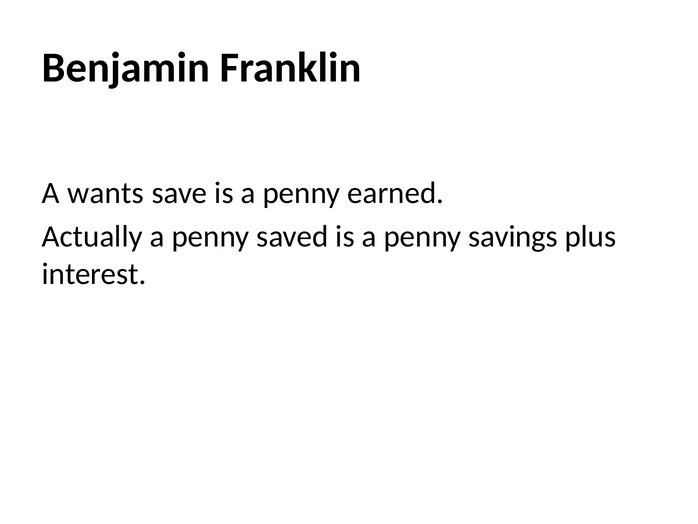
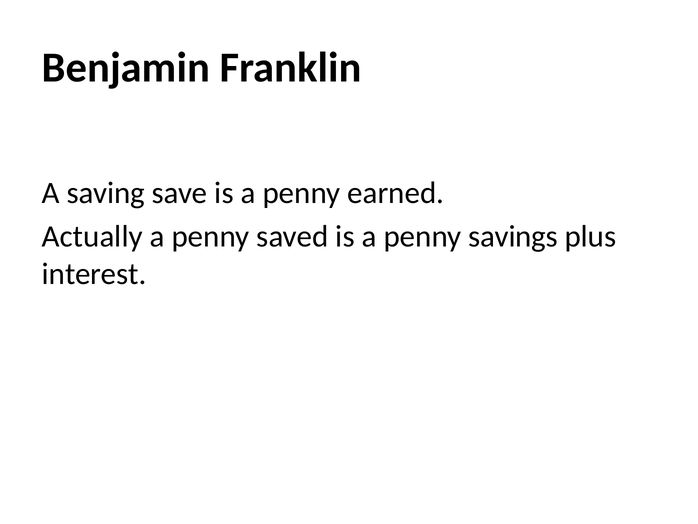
wants: wants -> saving
